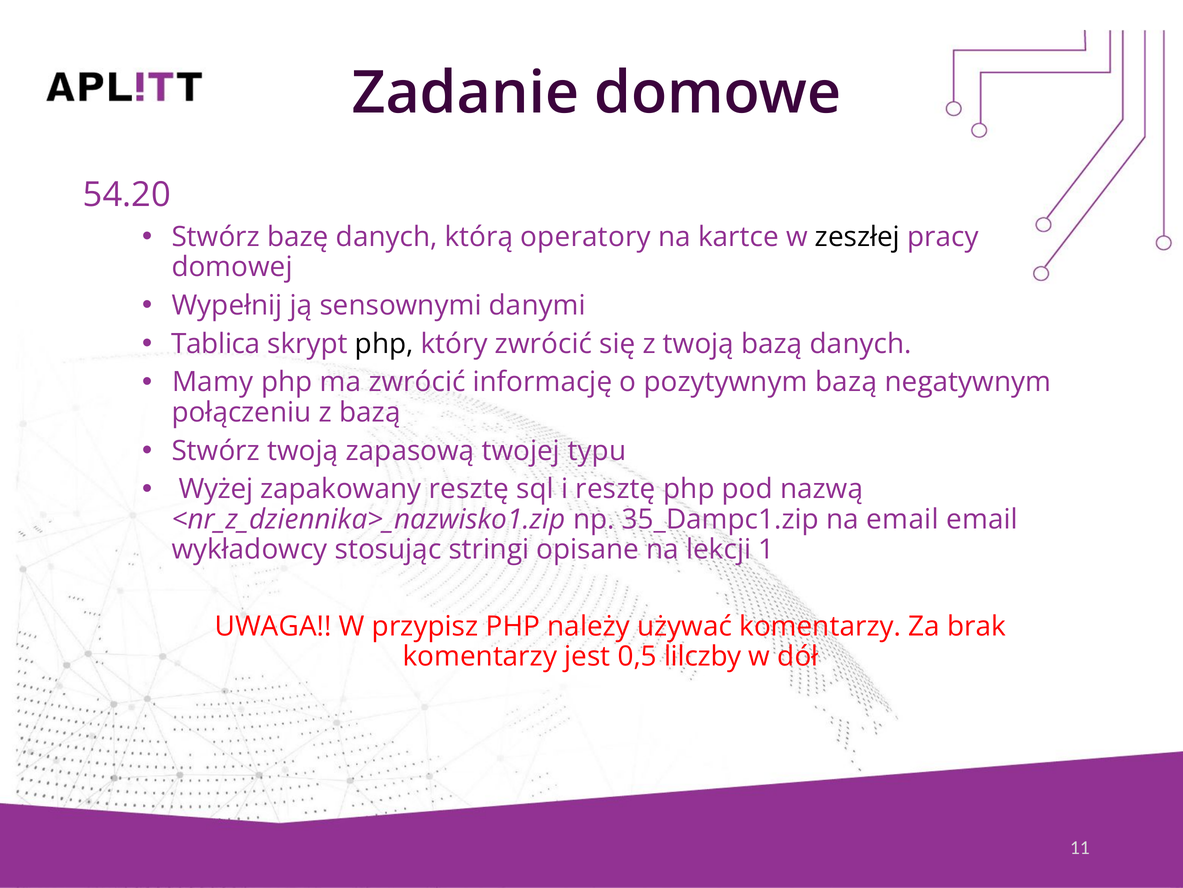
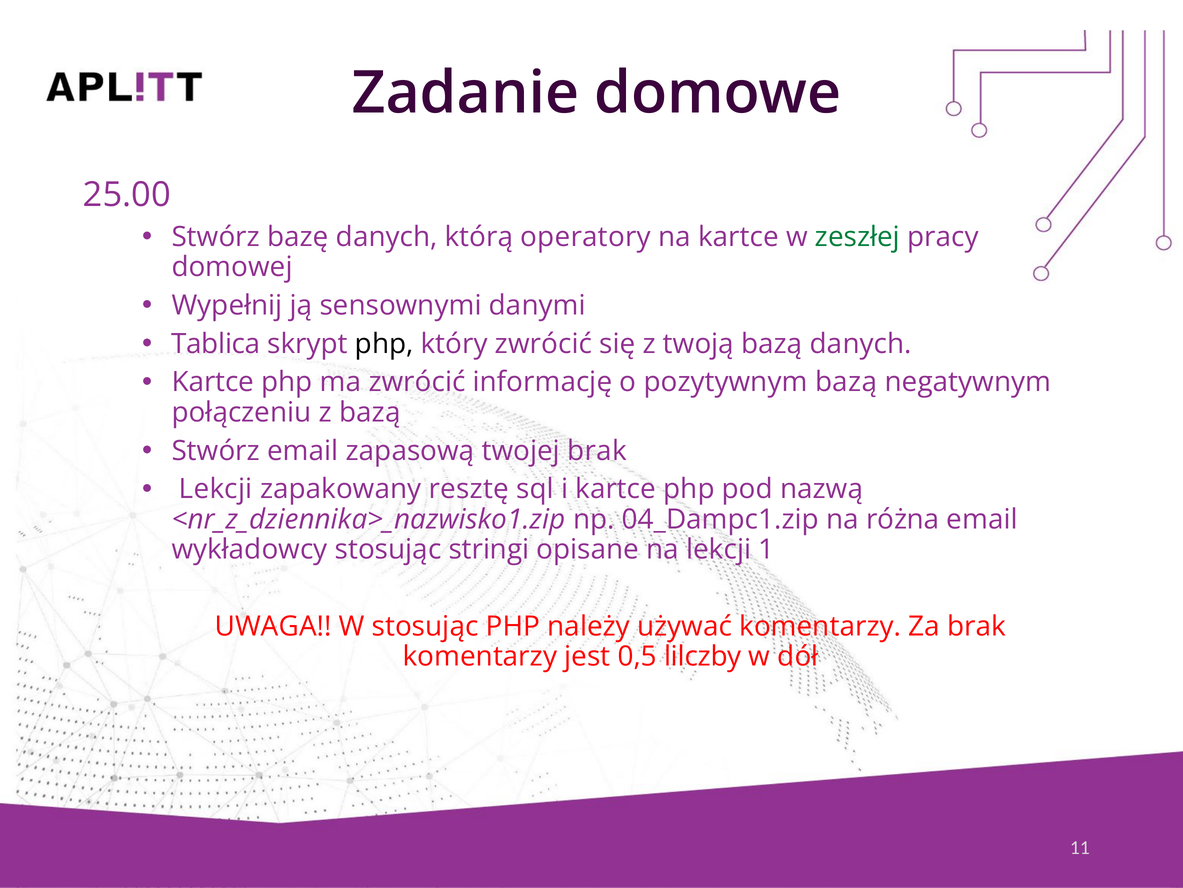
54.20: 54.20 -> 25.00
zeszłej colour: black -> green
Mamy at (213, 382): Mamy -> Kartce
Stwórz twoją: twoją -> email
twojej typu: typu -> brak
Wyżej at (216, 489): Wyżej -> Lekcji
i resztę: resztę -> kartce
35_Dampc1.zip: 35_Dampc1.zip -> 04_Dampc1.zip
na email: email -> różna
W przypisz: przypisz -> stosując
